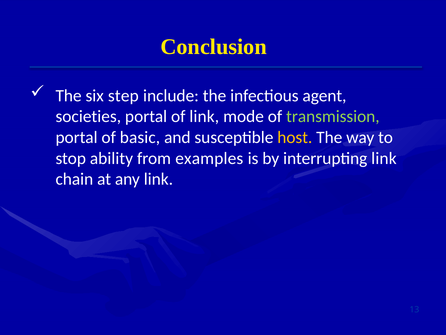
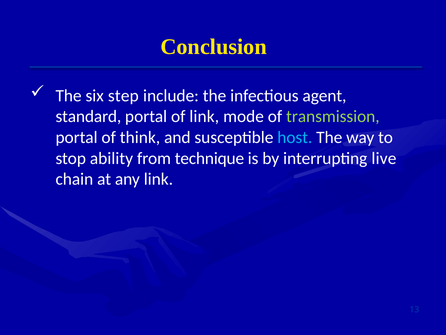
societies: societies -> standard
basic: basic -> think
host colour: yellow -> light blue
examples: examples -> technique
interrupting link: link -> live
